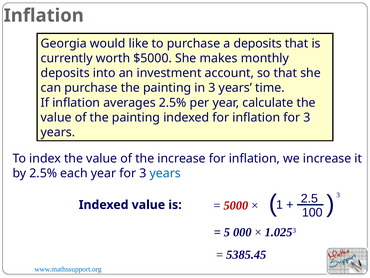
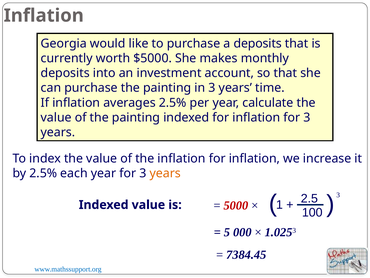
the increase: increase -> inflation
years at (165, 173) colour: blue -> orange
5385.45: 5385.45 -> 7384.45
